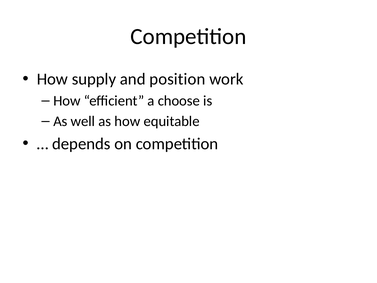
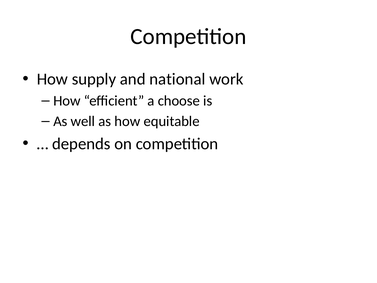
position: position -> national
